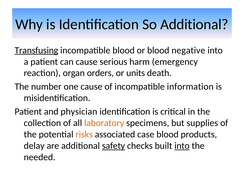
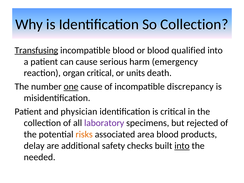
So Additional: Additional -> Collection
negative: negative -> qualified
organ orders: orders -> critical
one underline: none -> present
information: information -> discrepancy
laboratory colour: orange -> purple
supplies: supplies -> rejected
case: case -> area
safety underline: present -> none
